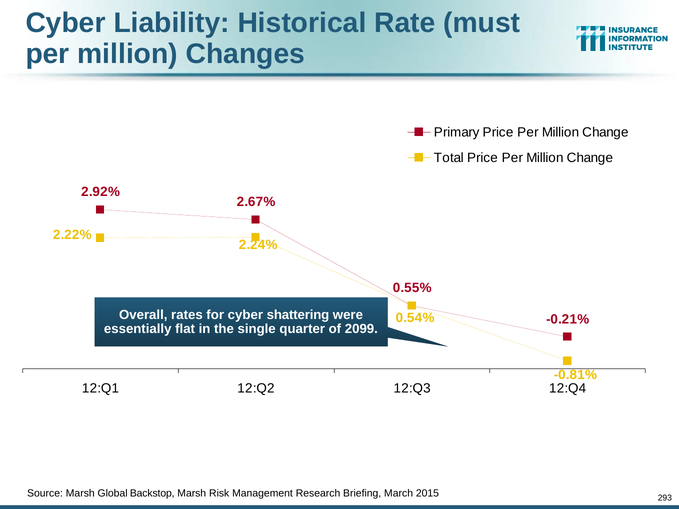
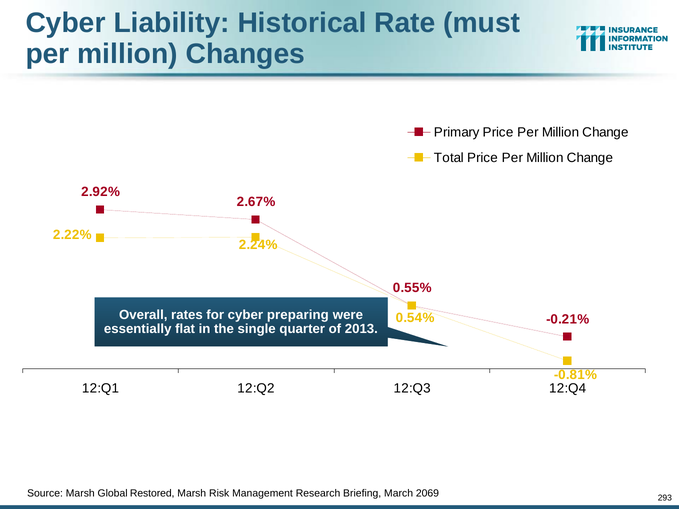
shattering: shattering -> preparing
2099: 2099 -> 2013
Backstop: Backstop -> Restored
2015: 2015 -> 2069
